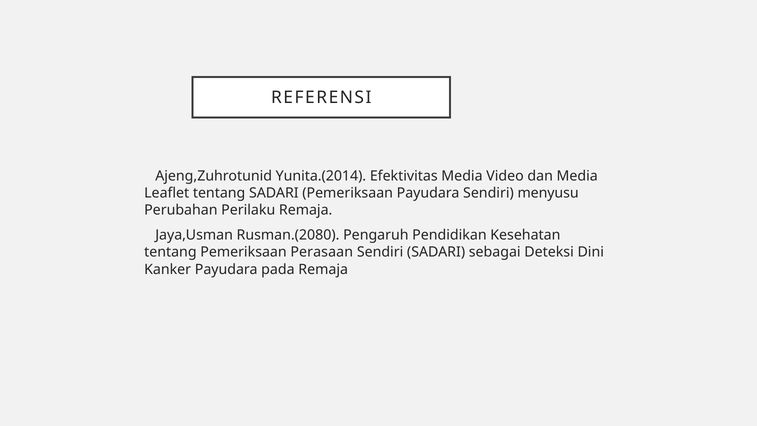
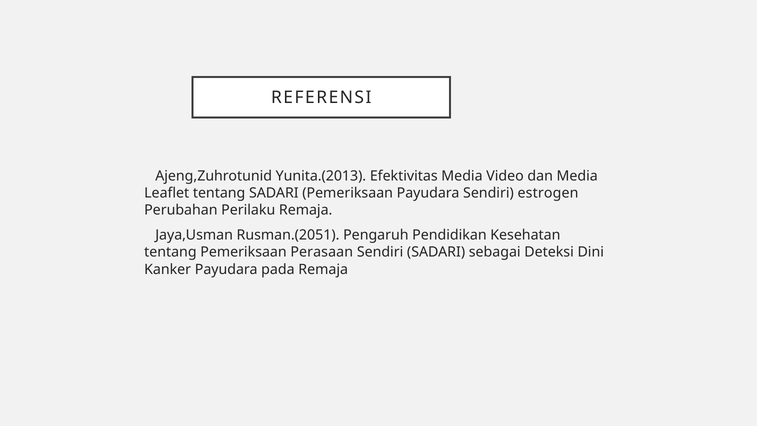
Yunita.(2014: Yunita.(2014 -> Yunita.(2013
menyusu: menyusu -> estrogen
Rusman.(2080: Rusman.(2080 -> Rusman.(2051
